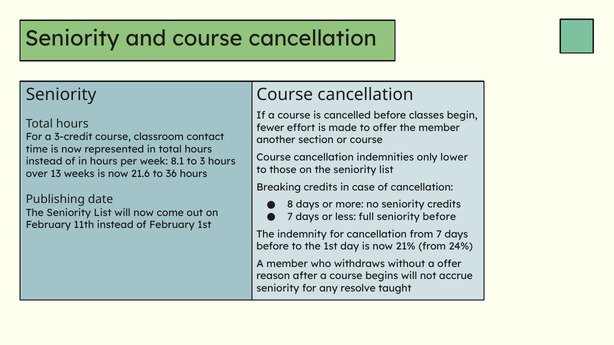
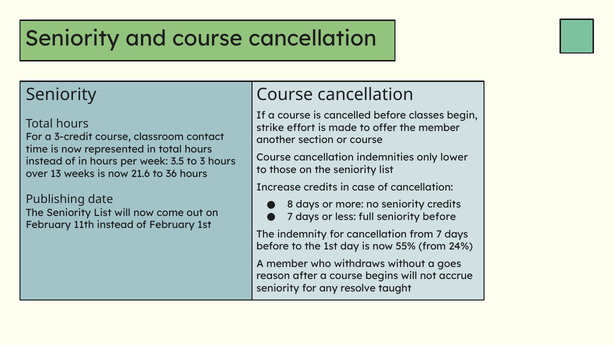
fewer: fewer -> strike
8.1: 8.1 -> 3.5
Breaking: Breaking -> Increase
21%: 21% -> 55%
a offer: offer -> goes
